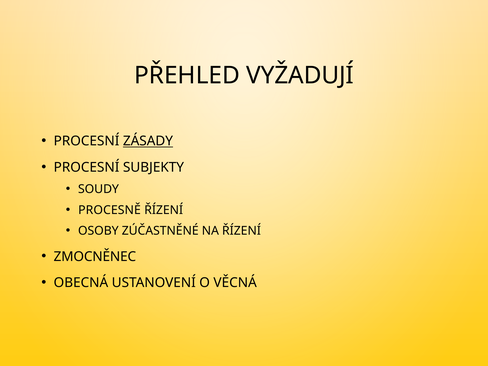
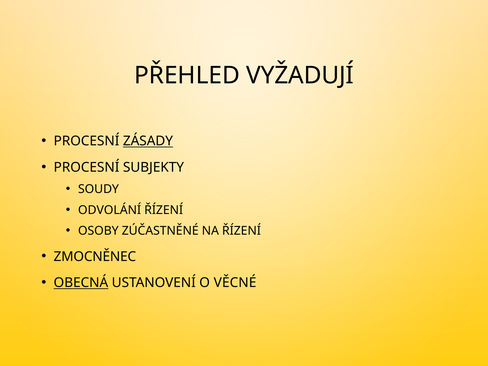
PROCESNĚ: PROCESNĚ -> ODVOLÁNÍ
OBECNÁ underline: none -> present
VĚCNÁ: VĚCNÁ -> VĚCNÉ
